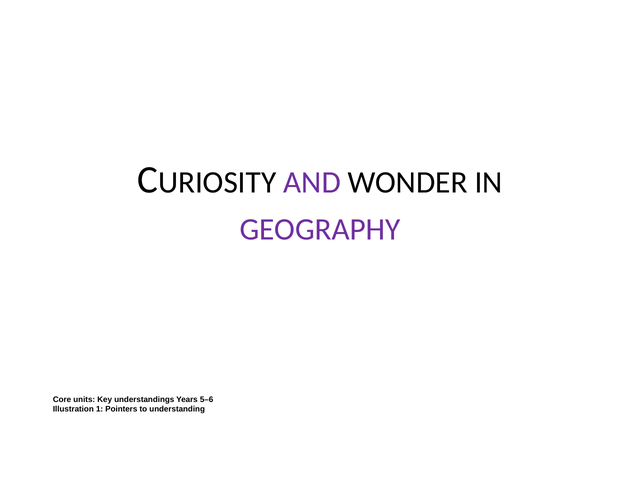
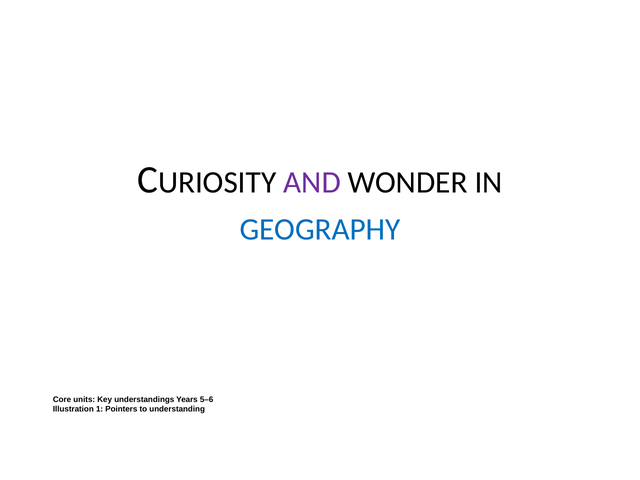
GEOGRAPHY colour: purple -> blue
